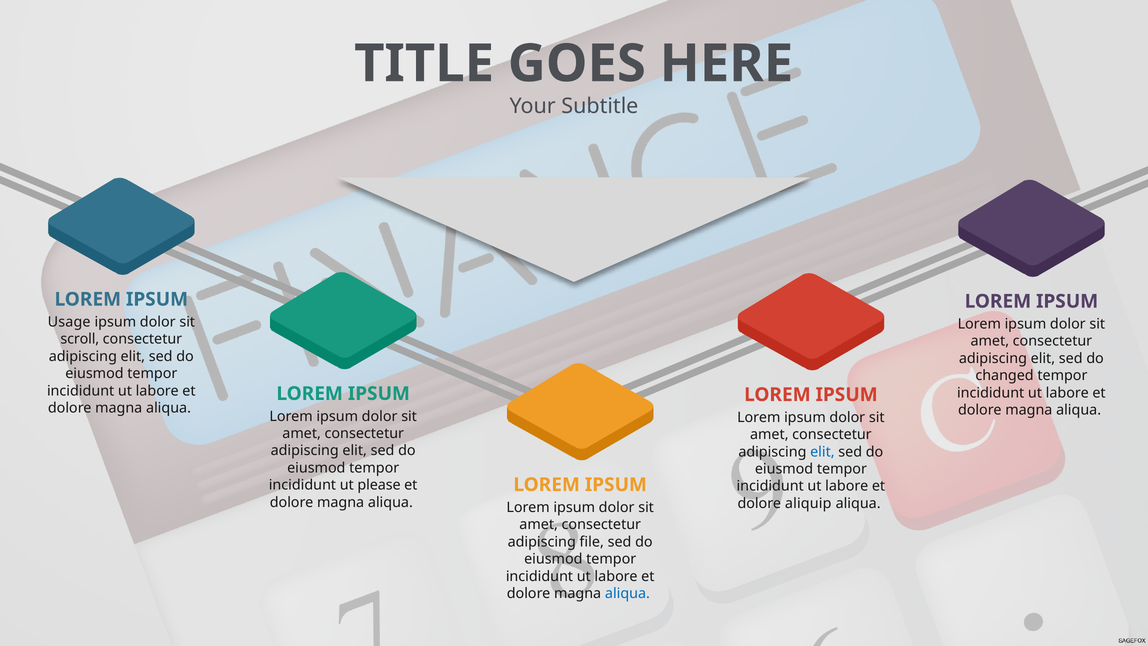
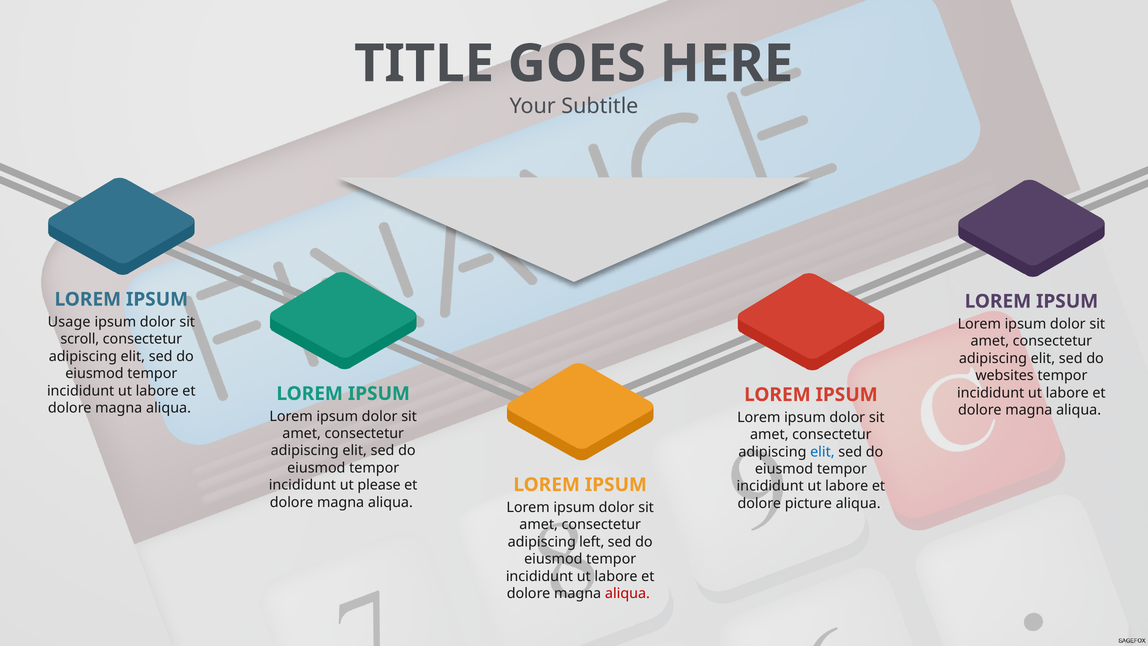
changed: changed -> websites
aliquip: aliquip -> picture
file: file -> left
aliqua at (627, 593) colour: blue -> red
